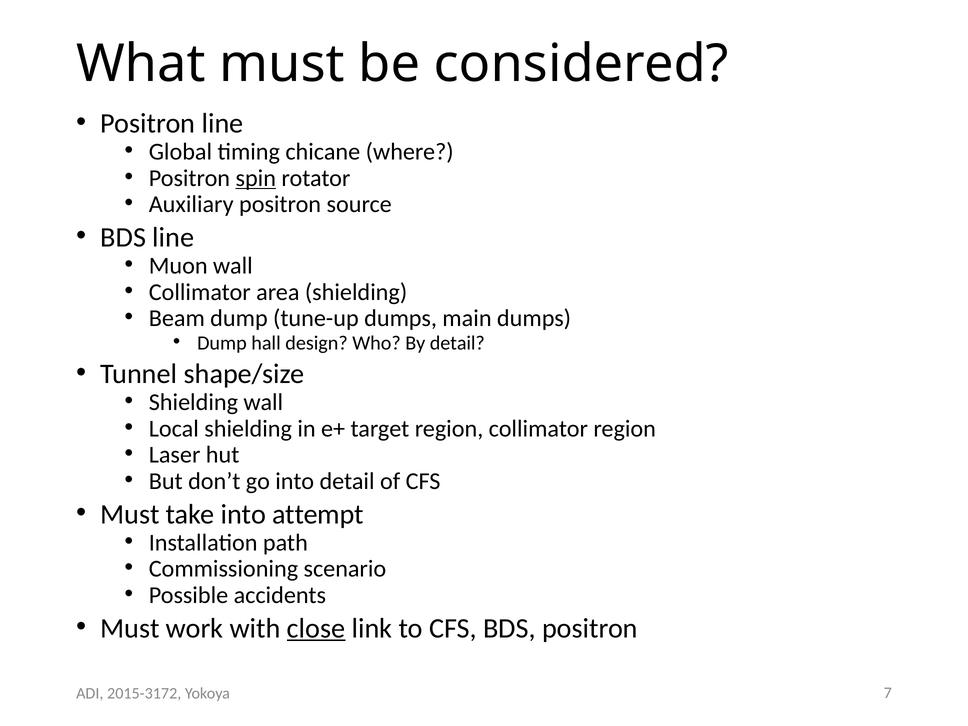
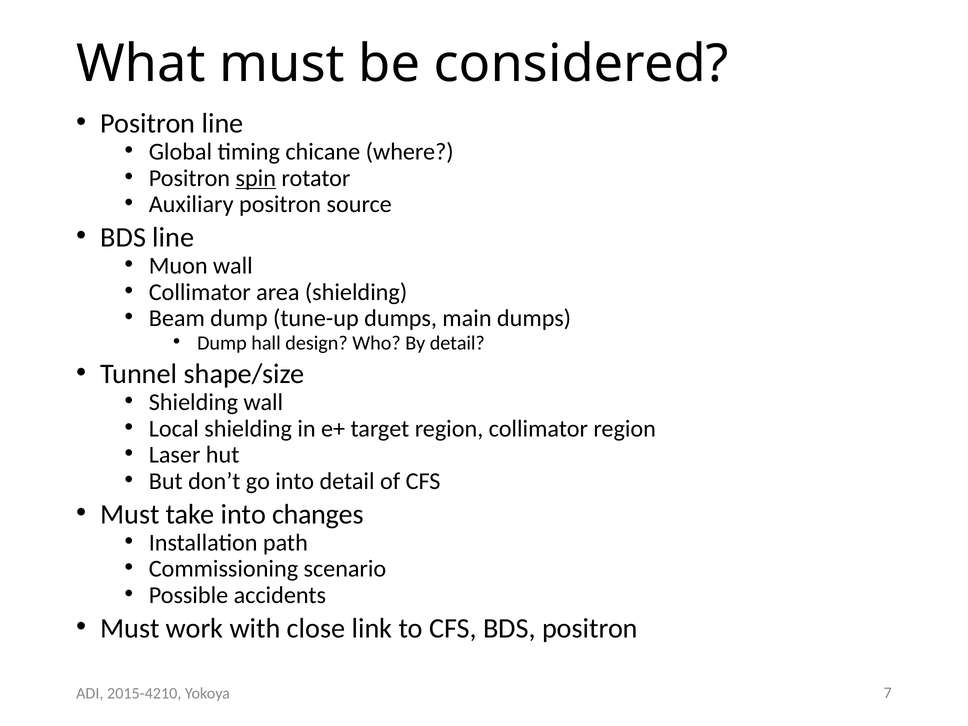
attempt: attempt -> changes
close underline: present -> none
2015-3172: 2015-3172 -> 2015-4210
